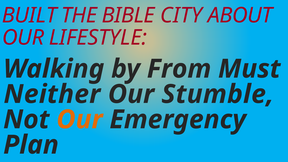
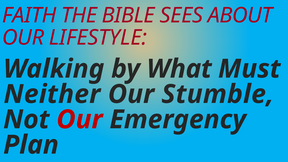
BUILT: BUILT -> FAITH
CITY: CITY -> SEES
From: From -> What
Our at (80, 120) colour: orange -> red
